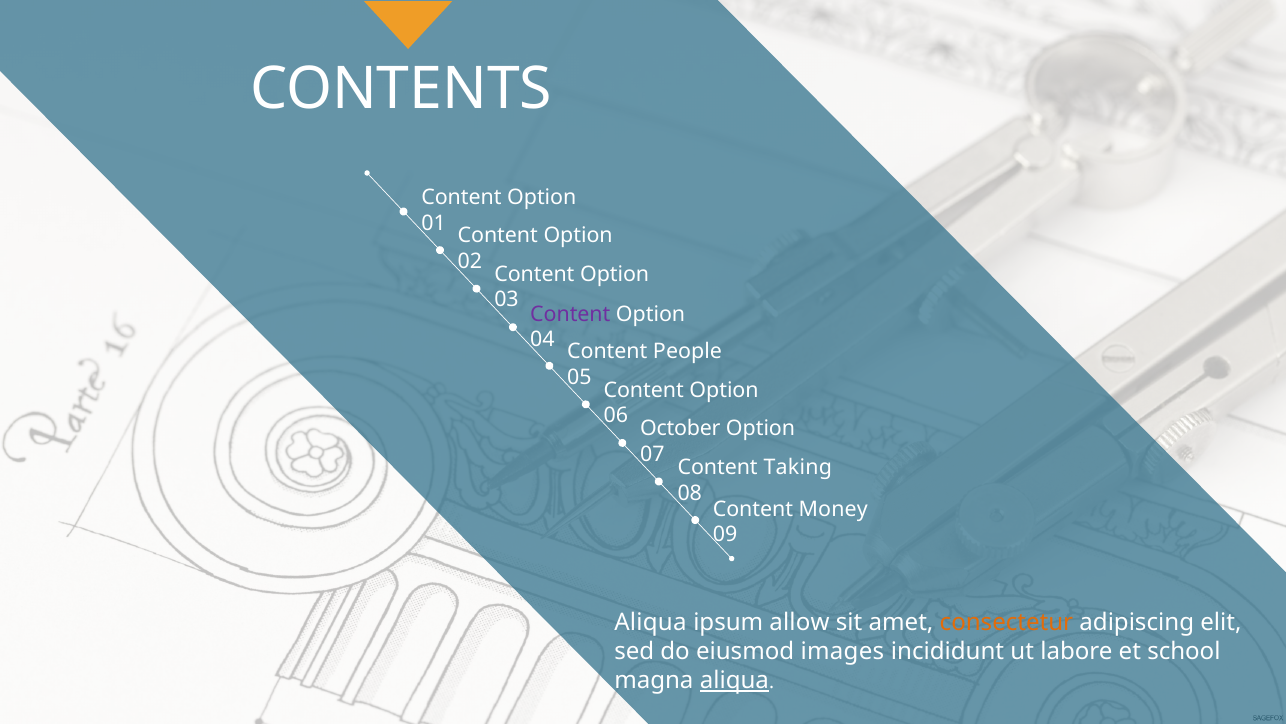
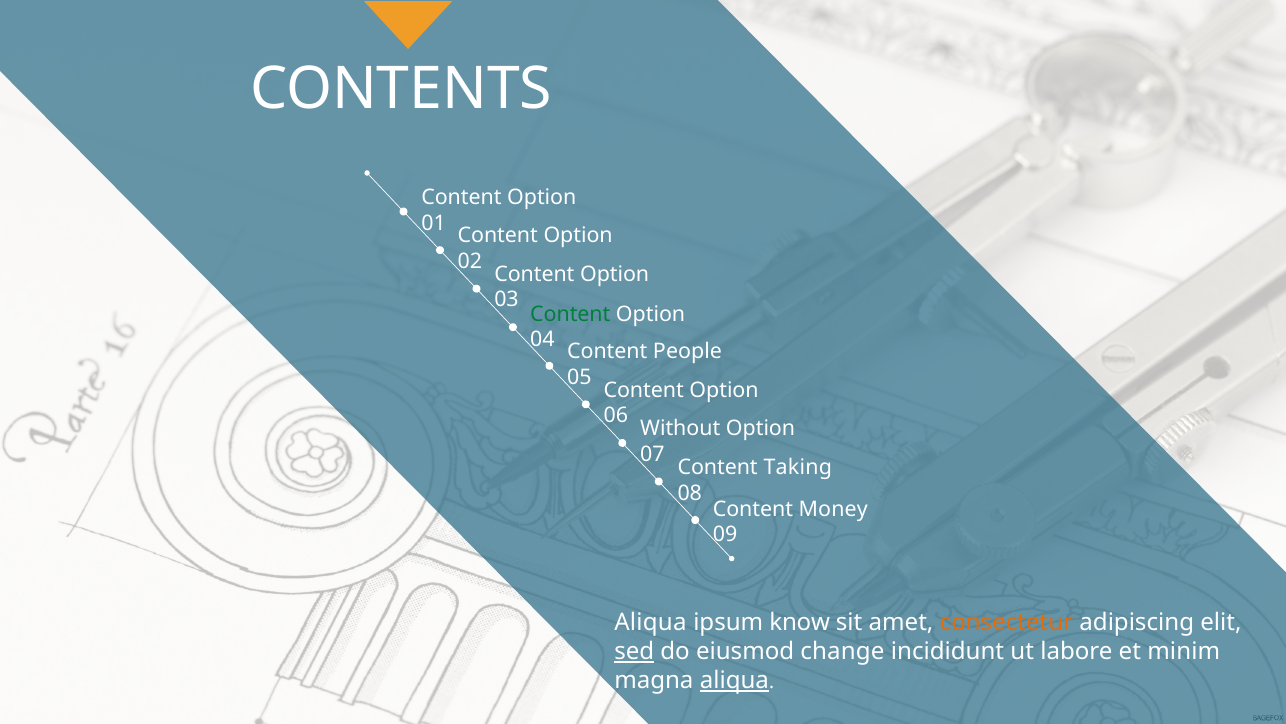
Content at (570, 314) colour: purple -> green
October: October -> Without
allow: allow -> know
sed underline: none -> present
images: images -> change
school: school -> minim
